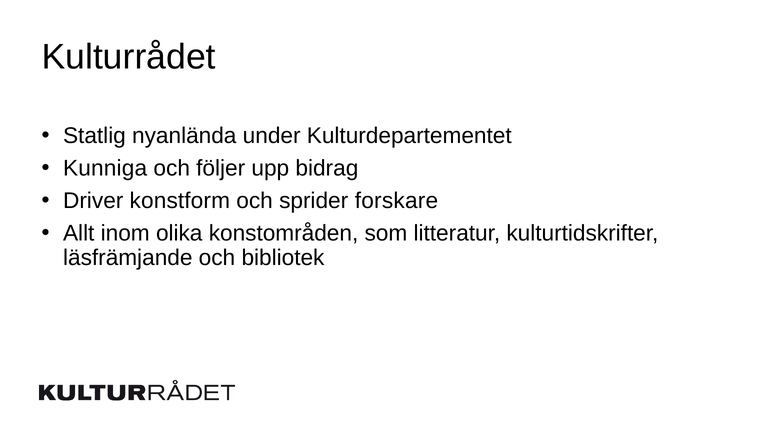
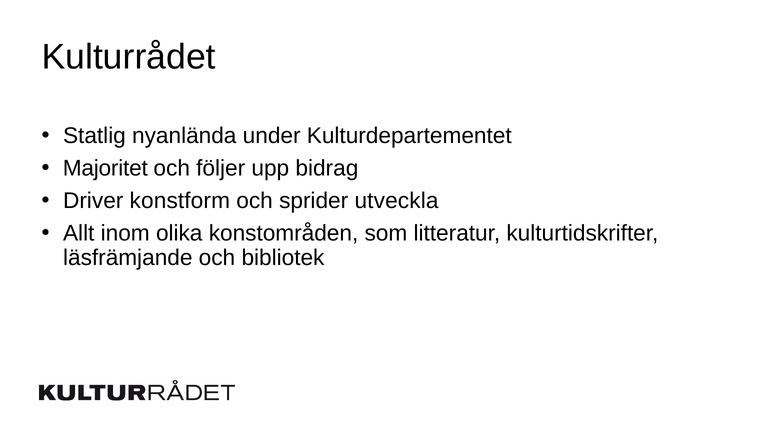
Kunniga: Kunniga -> Majoritet
forskare: forskare -> utveckla
